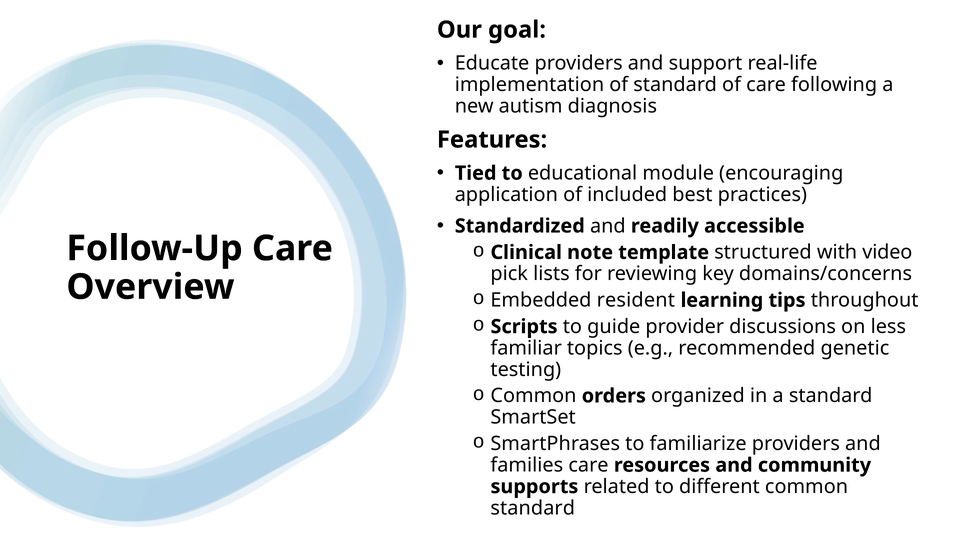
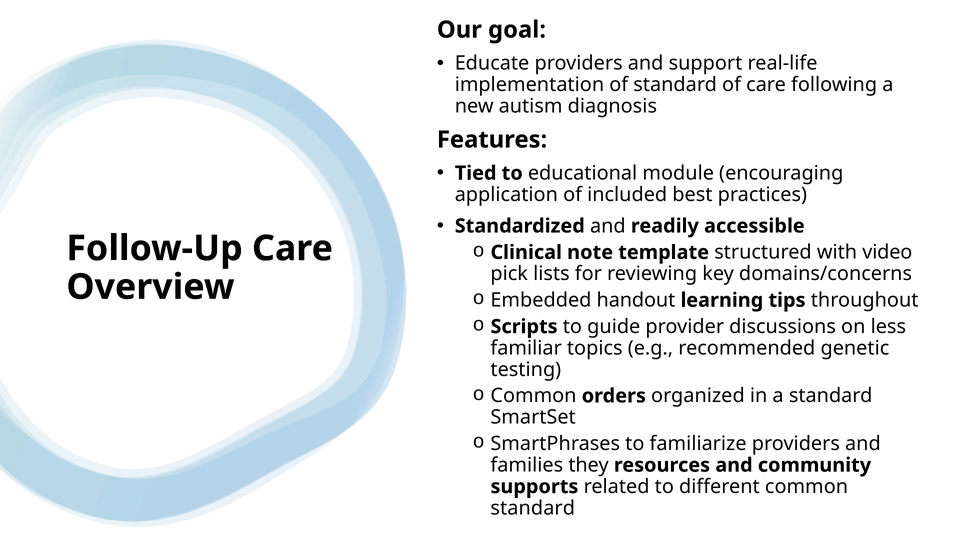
resident: resident -> handout
families care: care -> they
